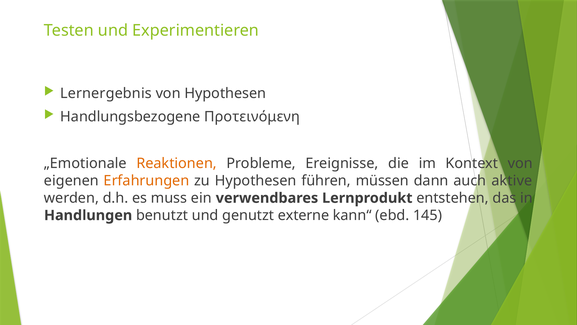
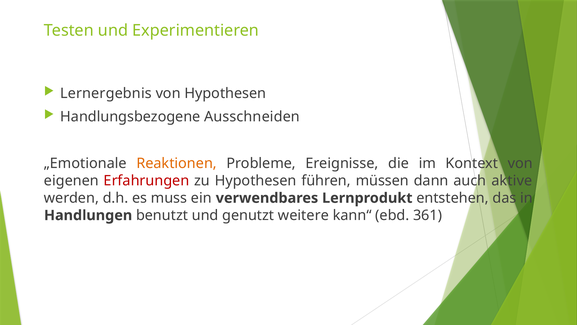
Προτεινόμενη: Προτεινόμενη -> Ausschneiden
Erfahrungen colour: orange -> red
externe: externe -> weitere
145: 145 -> 361
